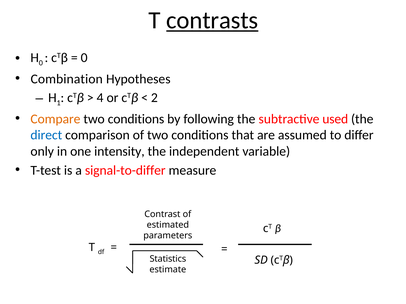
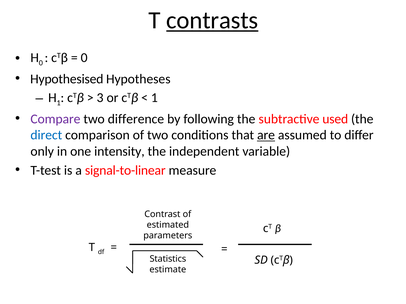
Combination: Combination -> Hypothesised
4: 4 -> 3
2 at (154, 98): 2 -> 1
Compare colour: orange -> purple
conditions at (136, 119): conditions -> difference
are underline: none -> present
signal-to-differ: signal-to-differ -> signal-to-linear
